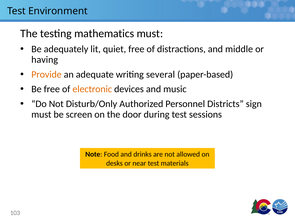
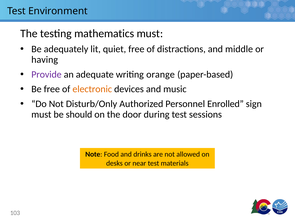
Provide colour: orange -> purple
several: several -> orange
Districts: Districts -> Enrolled
screen: screen -> should
